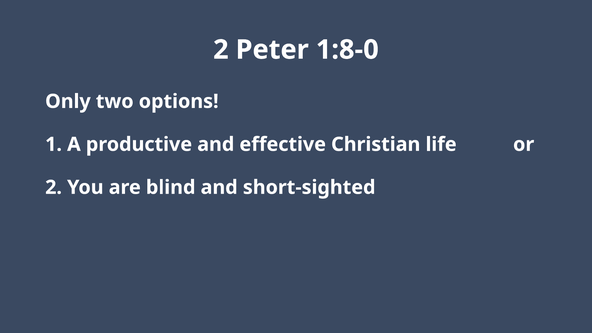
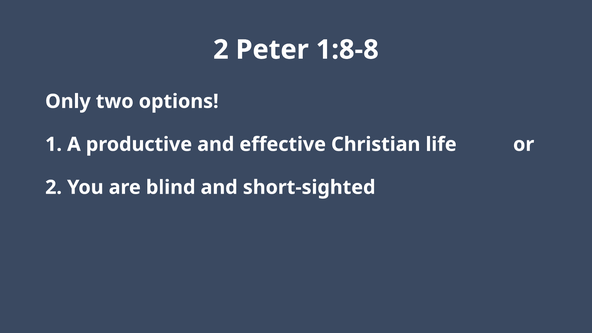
1:8-0: 1:8-0 -> 1:8-8
